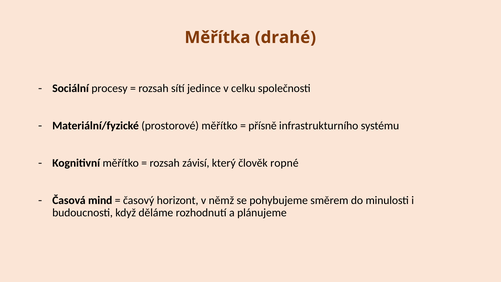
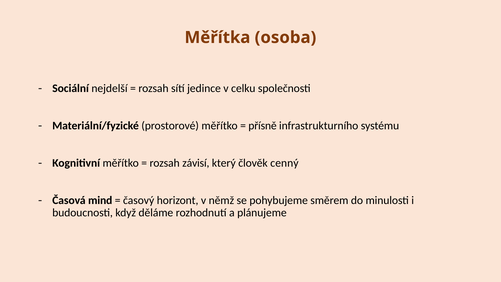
drahé: drahé -> osoba
procesy: procesy -> nejdelší
ropné: ropné -> cenný
